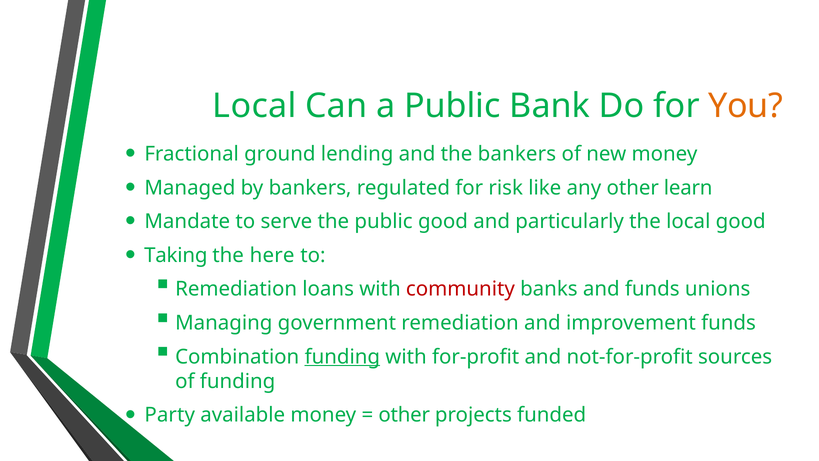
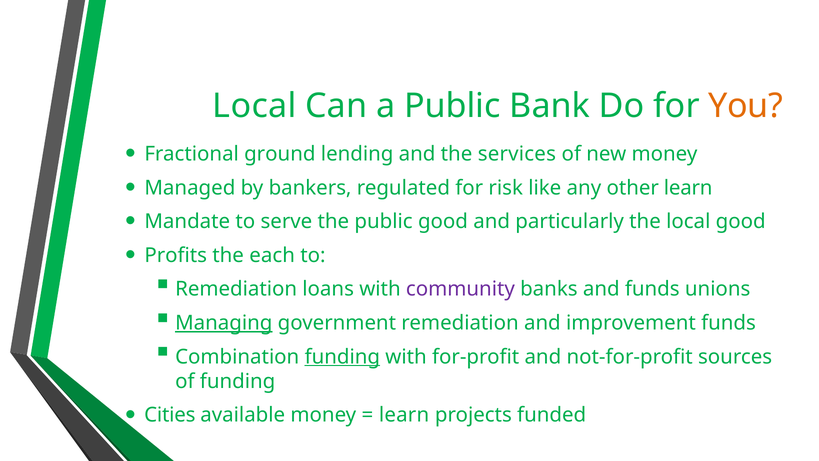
the bankers: bankers -> services
Taking: Taking -> Profits
here: here -> each
community colour: red -> purple
Managing underline: none -> present
Party: Party -> Cities
other at (404, 415): other -> learn
